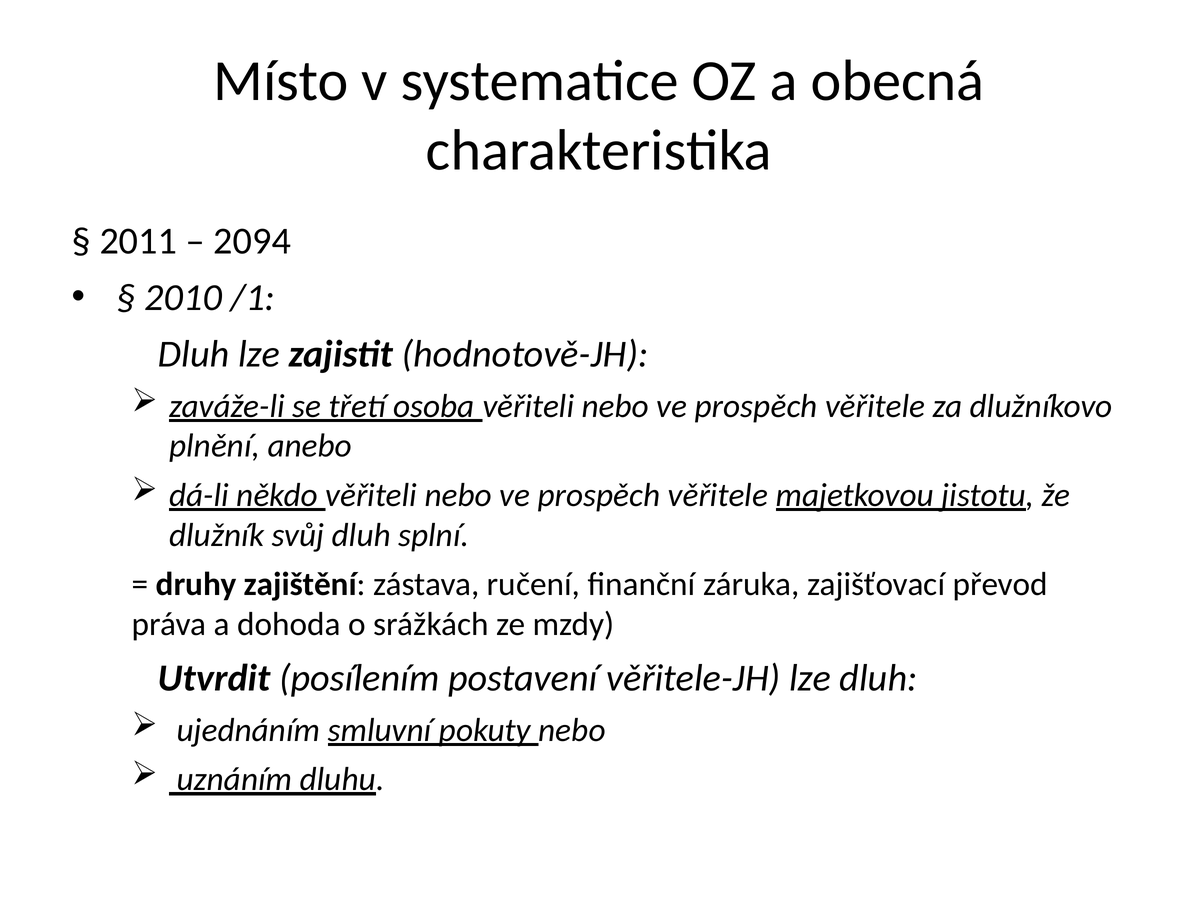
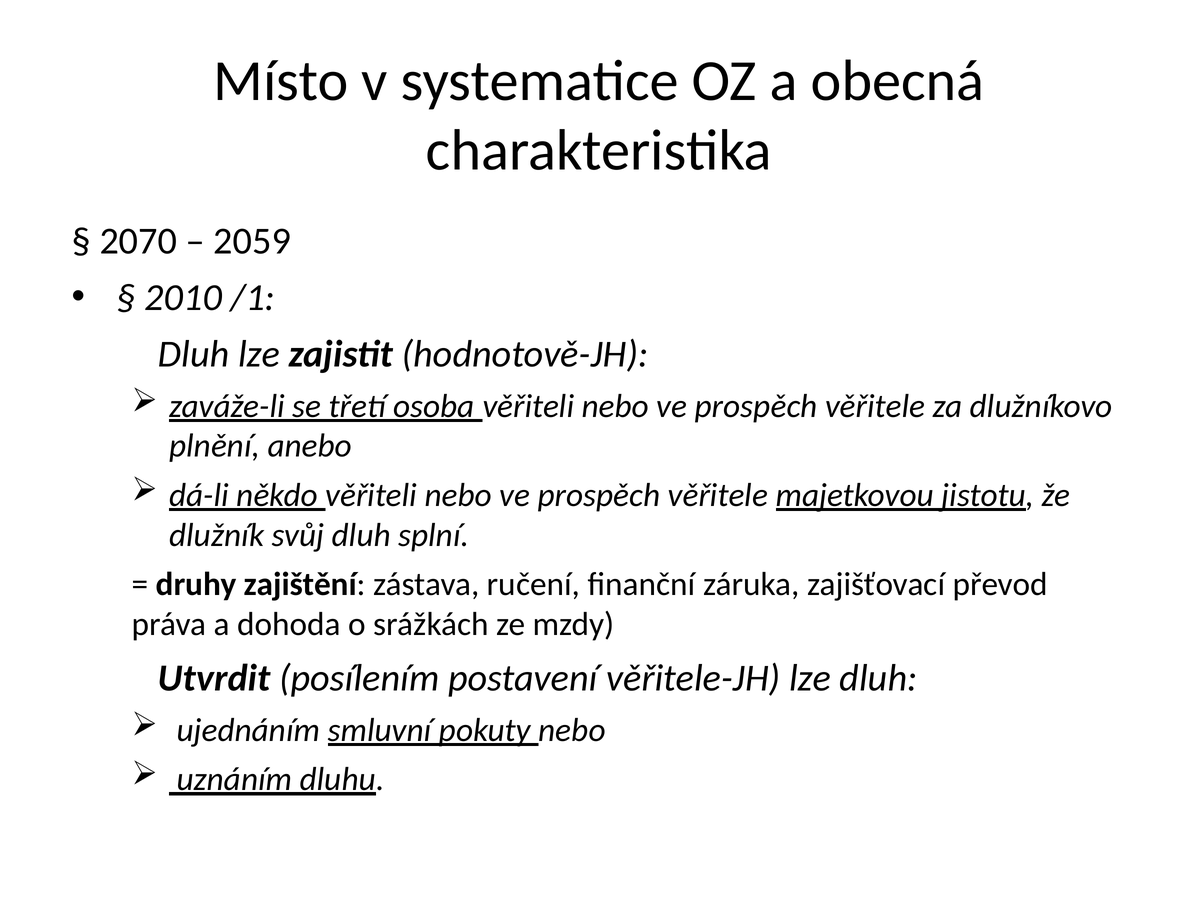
2011: 2011 -> 2070
2094: 2094 -> 2059
